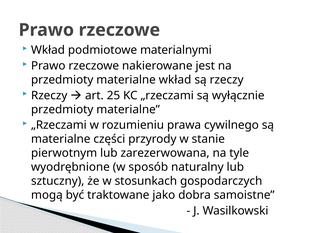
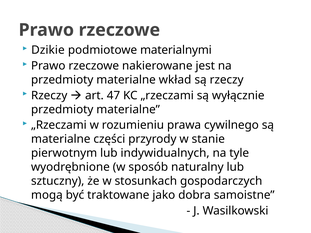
Wkład at (48, 50): Wkład -> Dzikie
25: 25 -> 47
zarezerwowana: zarezerwowana -> indywidualnych
